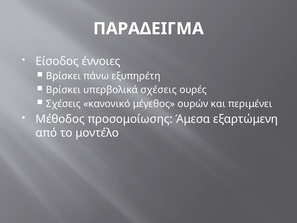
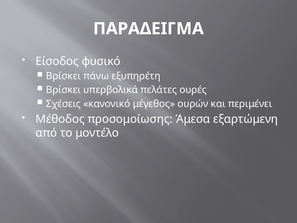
έννοιες: έννοιες -> φυσικό
υπερβολικά σχέσεις: σχέσεις -> πελάτες
